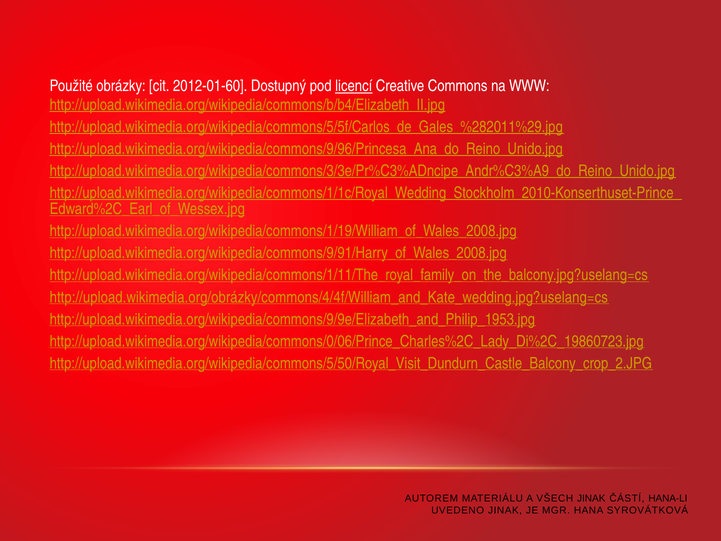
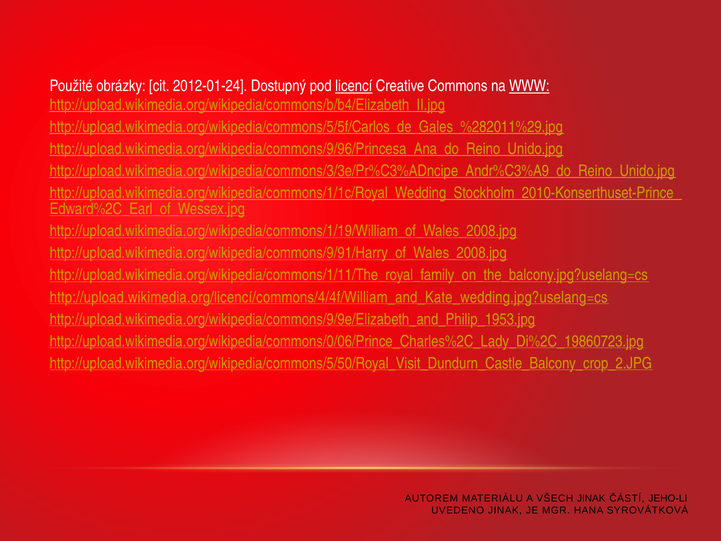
2012-01-60: 2012-01-60 -> 2012-01-24
WWW underline: none -> present
http://upload.wikimedia.org/obrázky/commons/4/4f/William_and_Kate_wedding.jpg?uselang=cs: http://upload.wikimedia.org/obrázky/commons/4/4f/William_and_Kate_wedding.jpg?uselang=cs -> http://upload.wikimedia.org/licencí/commons/4/4f/William_and_Kate_wedding.jpg?uselang=cs
HANA-LI: HANA-LI -> JEHO-LI
